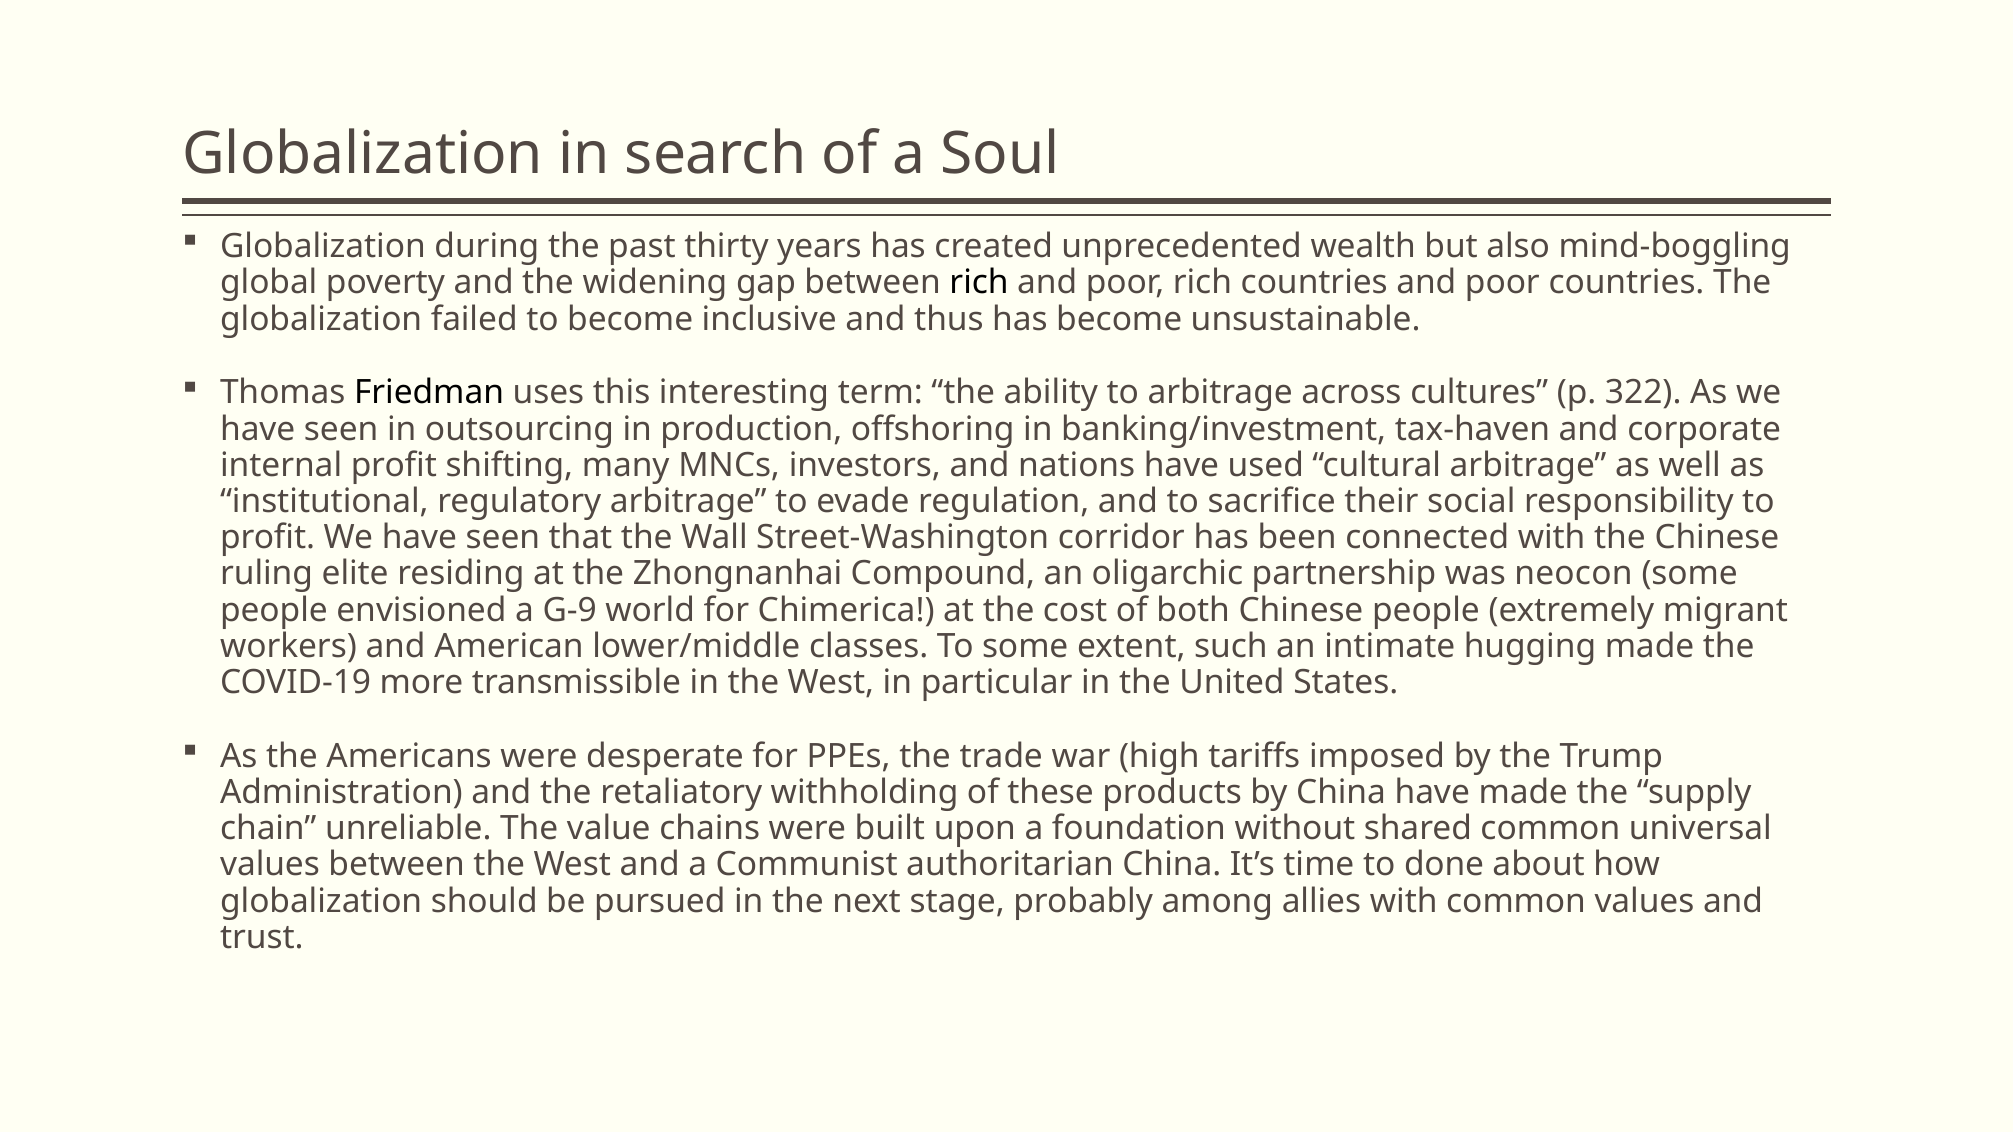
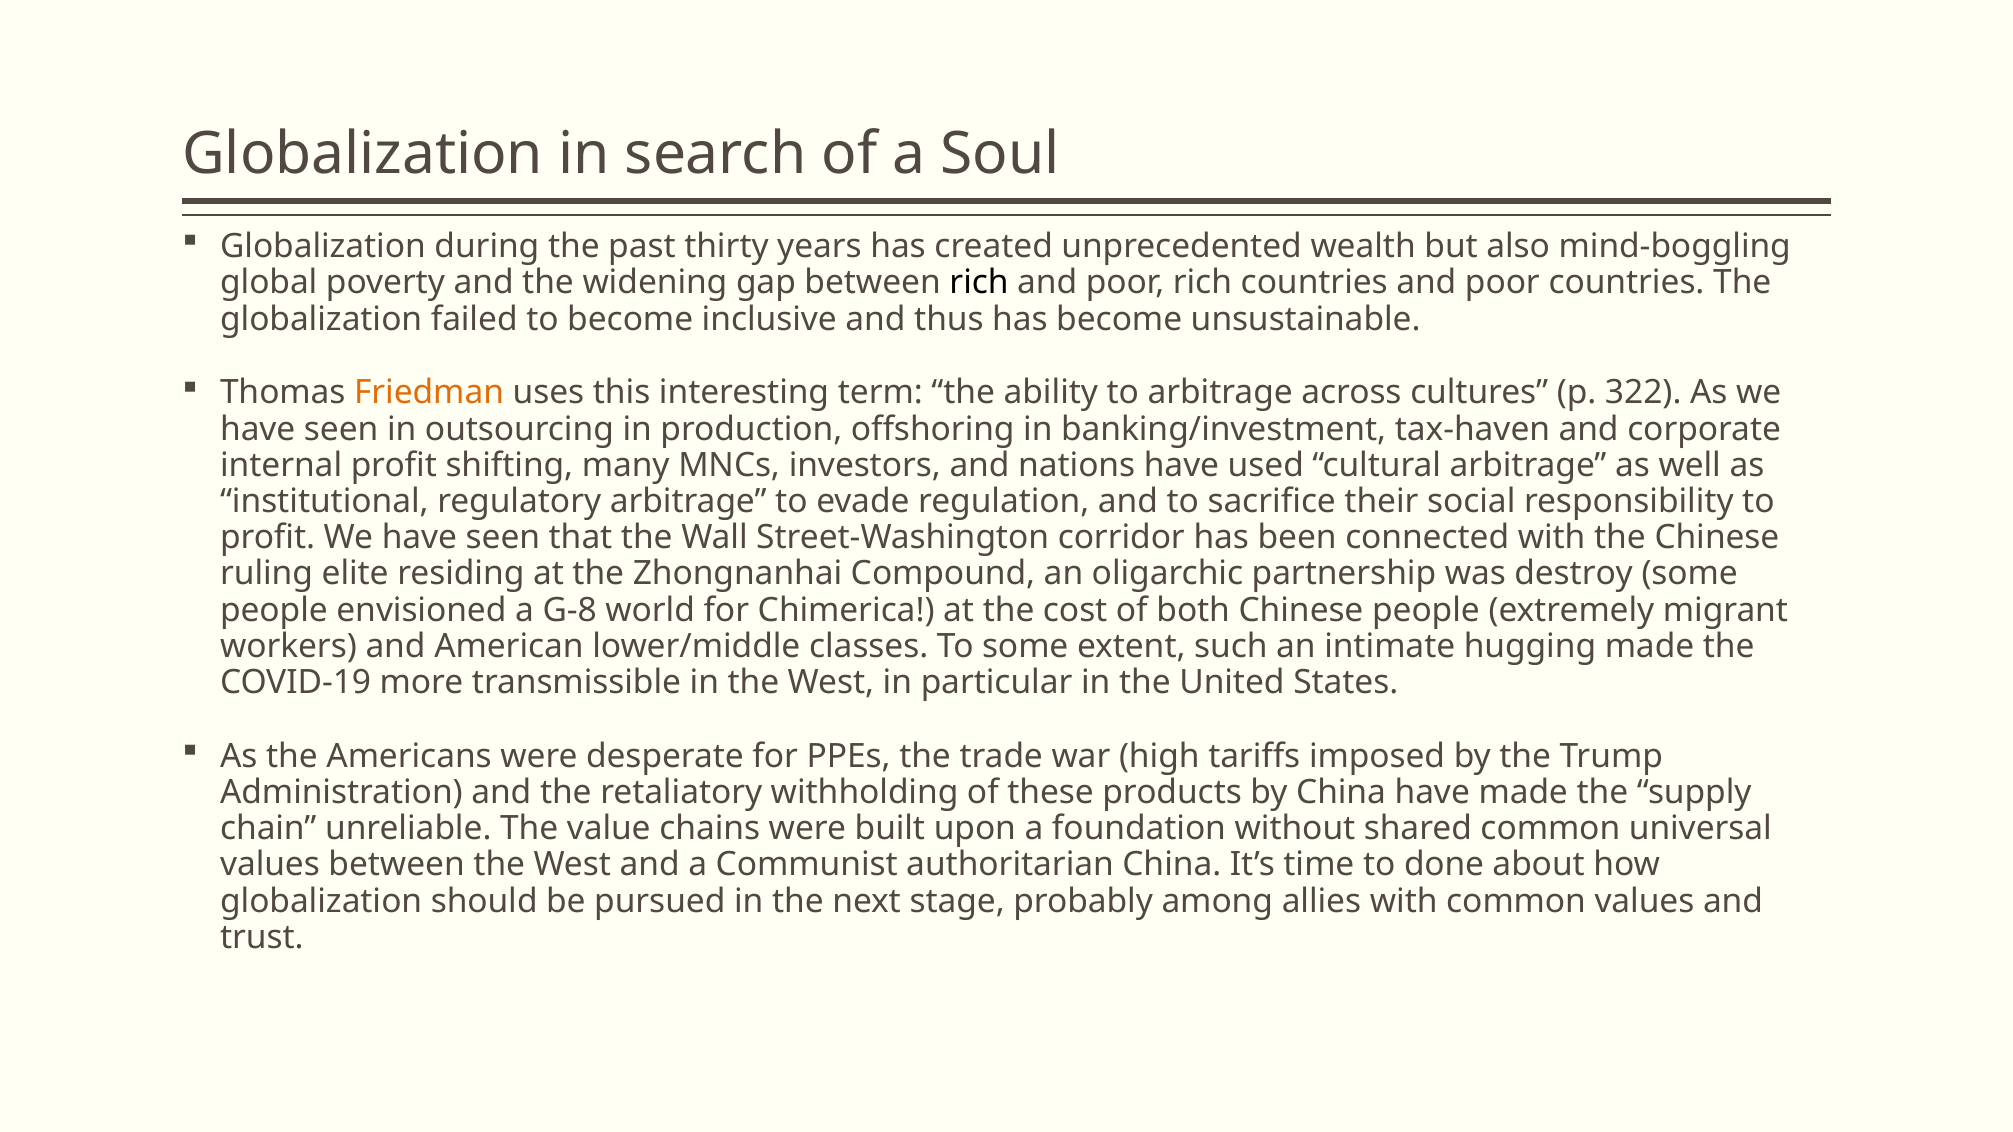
Friedman colour: black -> orange
neocon: neocon -> destroy
G-9: G-9 -> G-8
